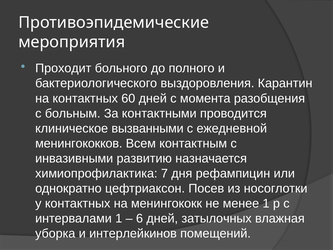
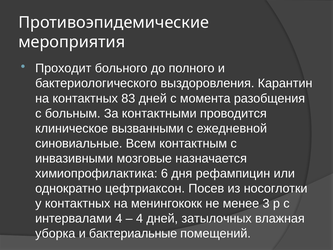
60: 60 -> 83
менингококков: менингококков -> синовиальные
развитию: развитию -> мозговые
7: 7 -> 6
менее 1: 1 -> 3
интервалами 1: 1 -> 4
6 at (140, 218): 6 -> 4
интерлейкинов: интерлейкинов -> бактериальные
